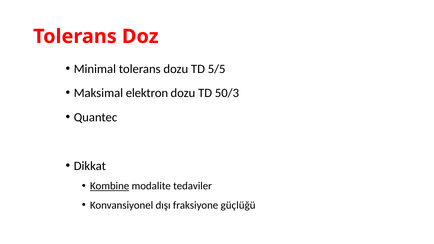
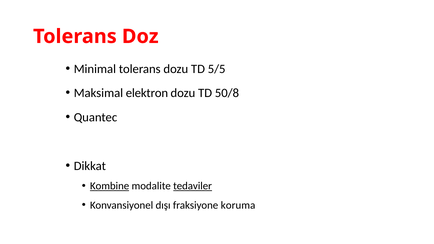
50/3: 50/3 -> 50/8
tedaviler underline: none -> present
güçlüğü: güçlüğü -> koruma
